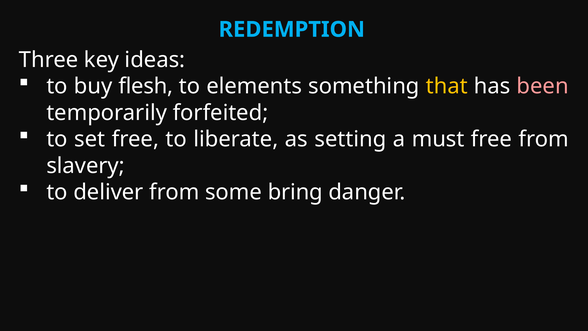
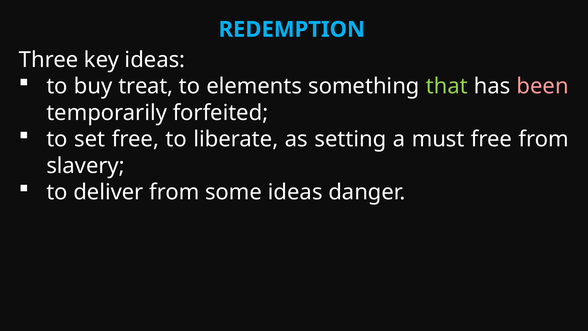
flesh: flesh -> treat
that colour: yellow -> light green
some bring: bring -> ideas
